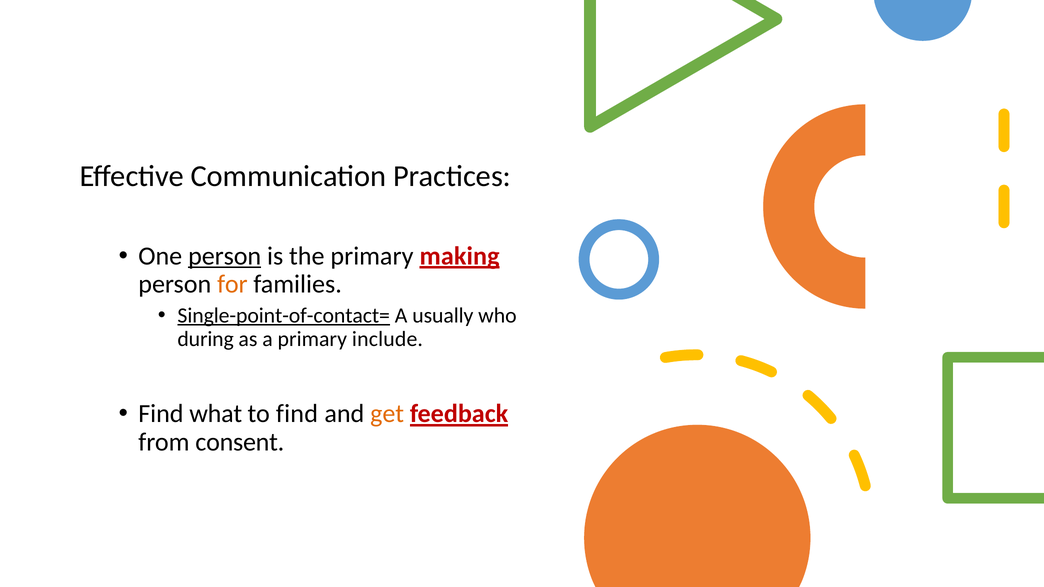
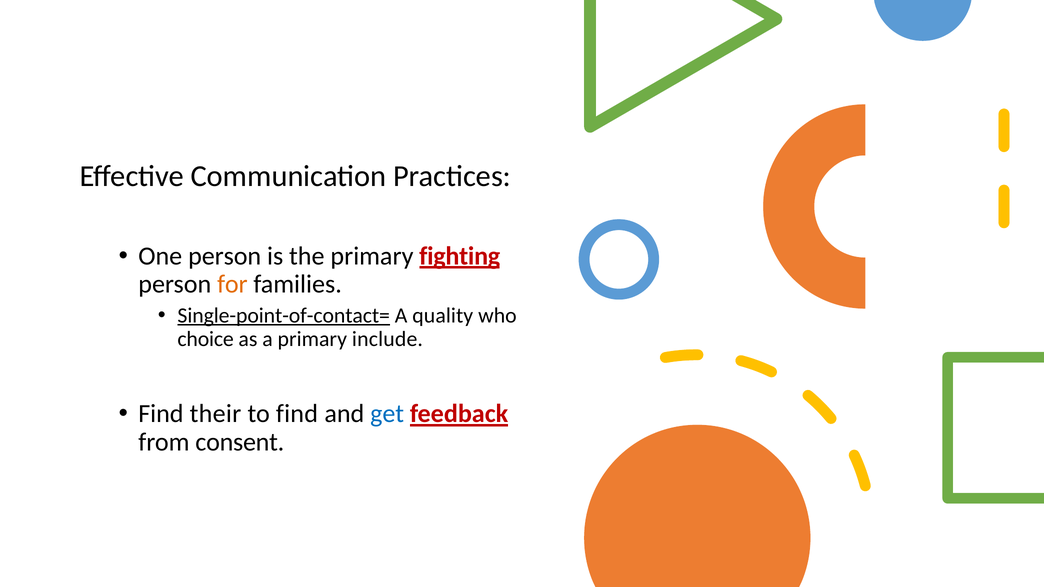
person at (225, 256) underline: present -> none
making: making -> fighting
usually: usually -> quality
during: during -> choice
what: what -> their
get colour: orange -> blue
